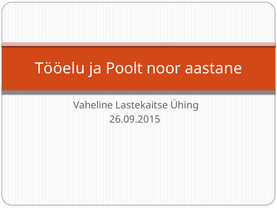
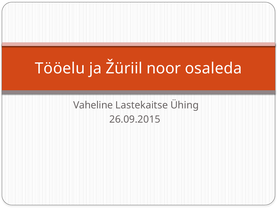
Poolt: Poolt -> Žüriil
aastane: aastane -> osaleda
